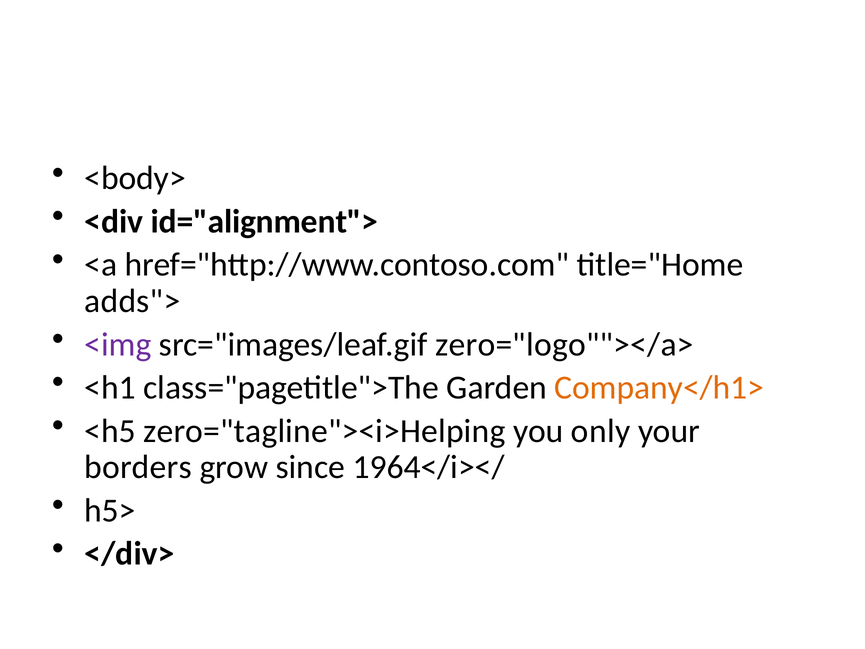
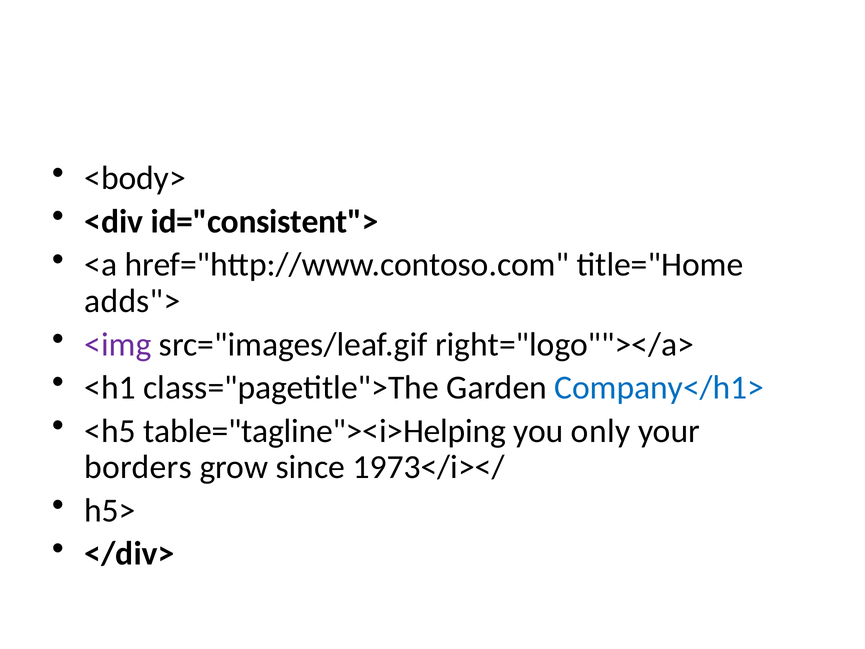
id="alignment">: id="alignment"> -> id="consistent">
zero="logo""></a>: zero="logo""></a> -> right="logo""></a>
Company</h1> colour: orange -> blue
zero="tagline"><i>Helping: zero="tagline"><i>Helping -> table="tagline"><i>Helping
1964</i></: 1964</i></ -> 1973</i></
